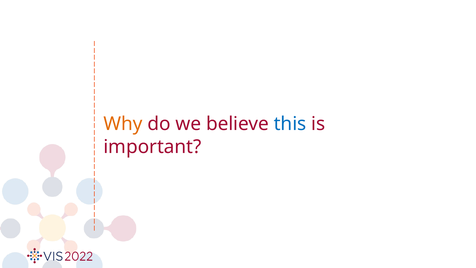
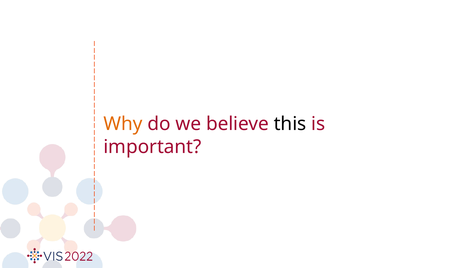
this colour: blue -> black
